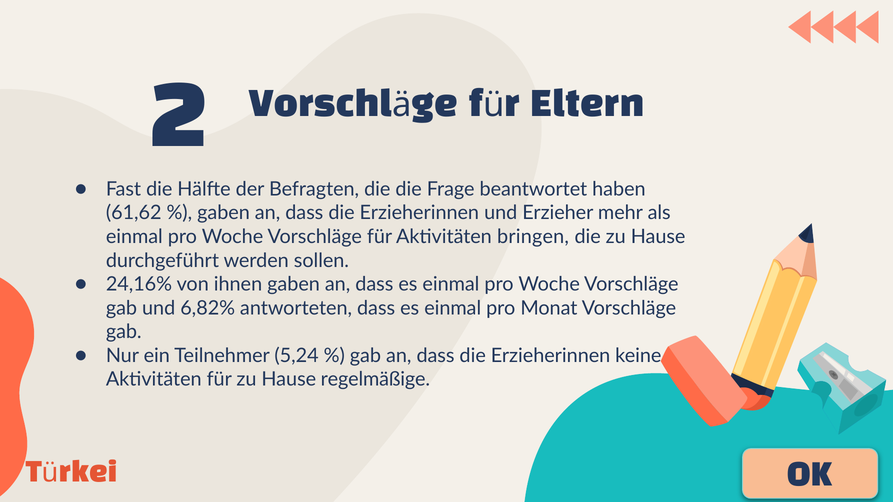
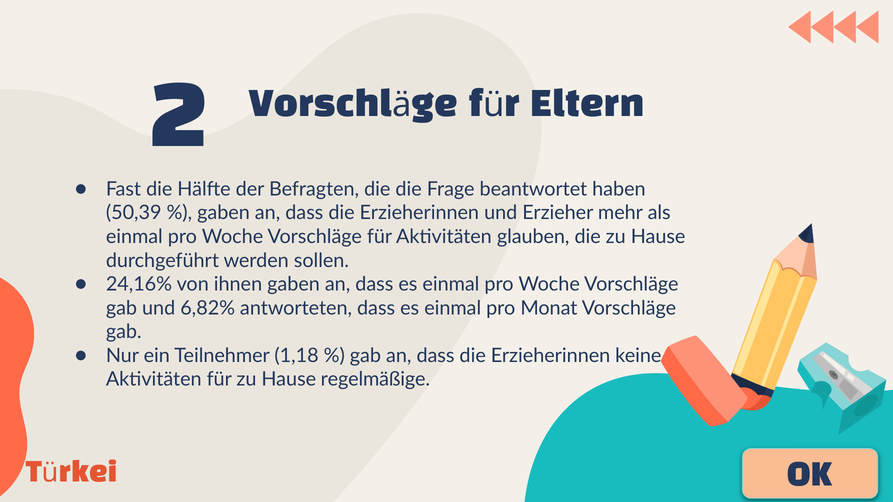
61,62: 61,62 -> 50,39
bringen: bringen -> glauben
5,24: 5,24 -> 1,18
